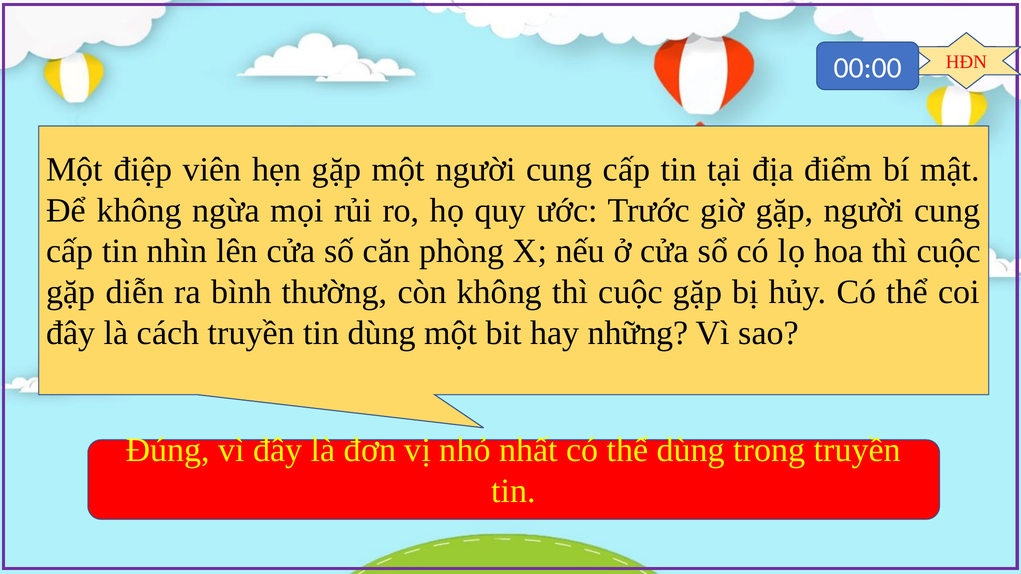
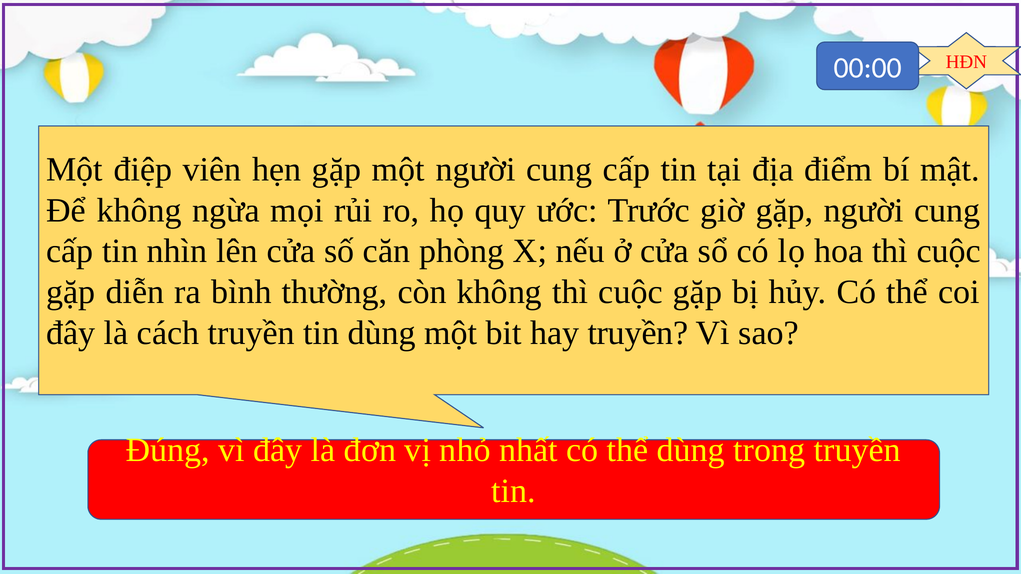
hay những: những -> truyền
